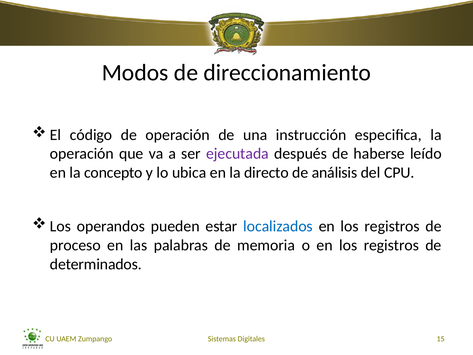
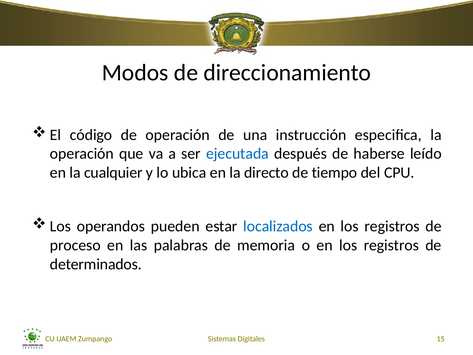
ejecutada colour: purple -> blue
concepto: concepto -> cualquier
análisis: análisis -> tiempo
